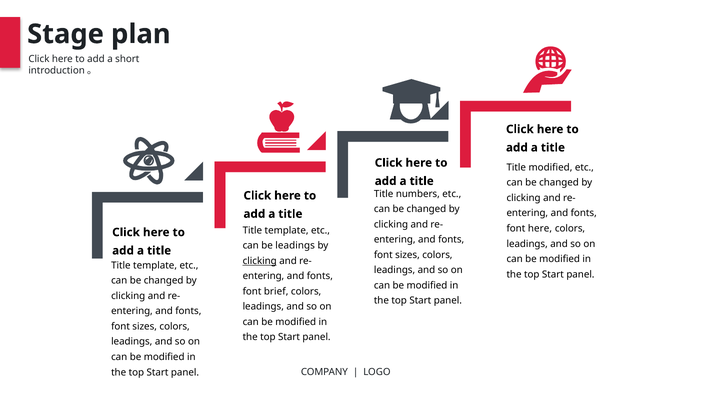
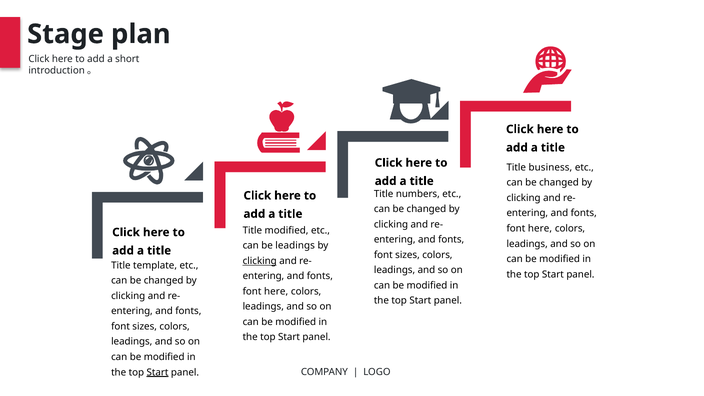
Title modified: modified -> business
template at (287, 230): template -> modified
brief at (276, 291): brief -> here
Start at (158, 372) underline: none -> present
